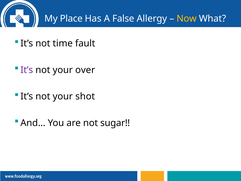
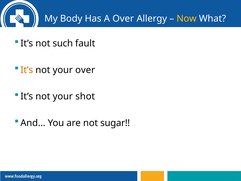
Place: Place -> Body
A False: False -> Over
time: time -> such
It’s at (27, 70) colour: purple -> orange
